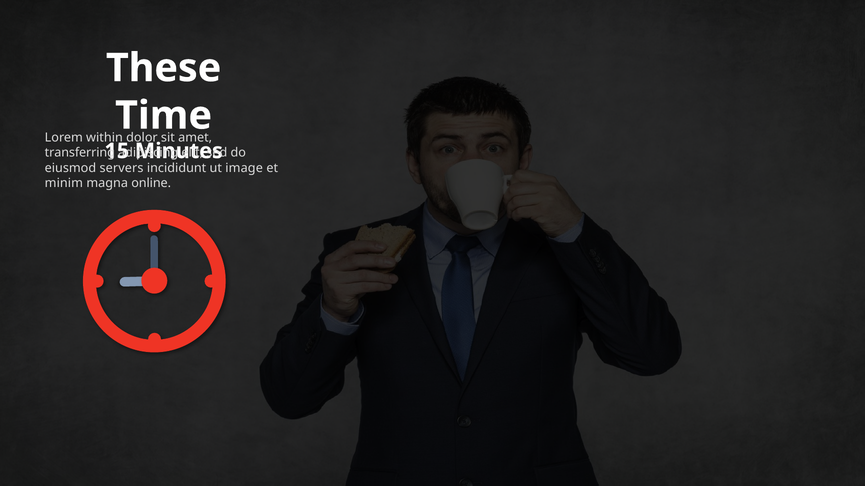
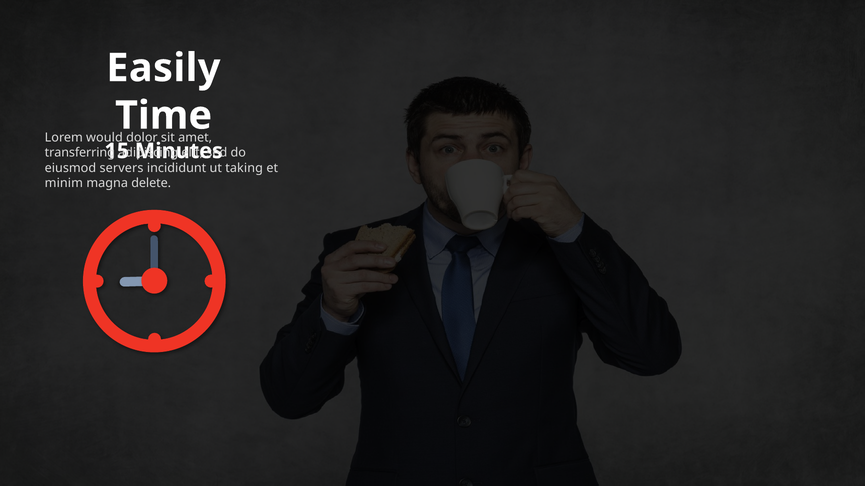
These: These -> Easily
within: within -> would
image: image -> taking
online: online -> delete
